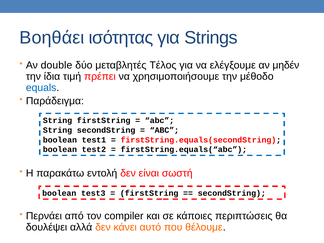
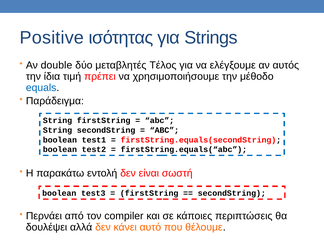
Βοηθάει: Βοηθάει -> Positive
μηδέν: μηδέν -> αυτός
